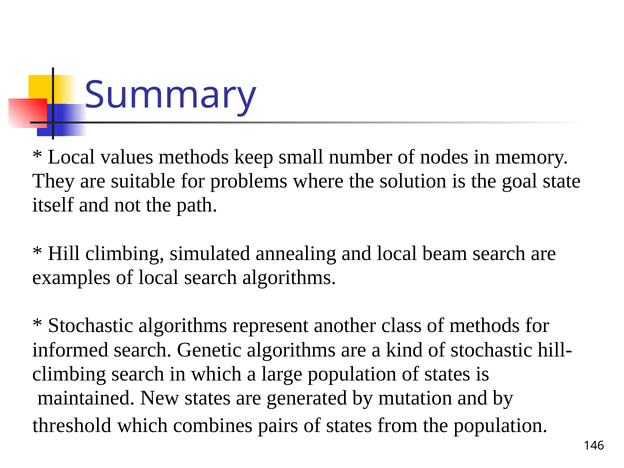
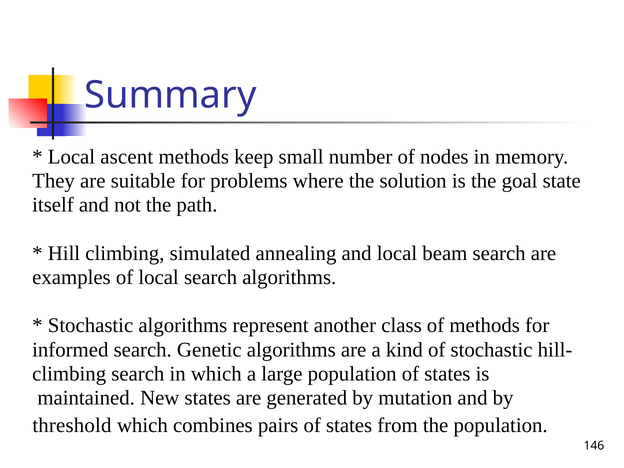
values: values -> ascent
